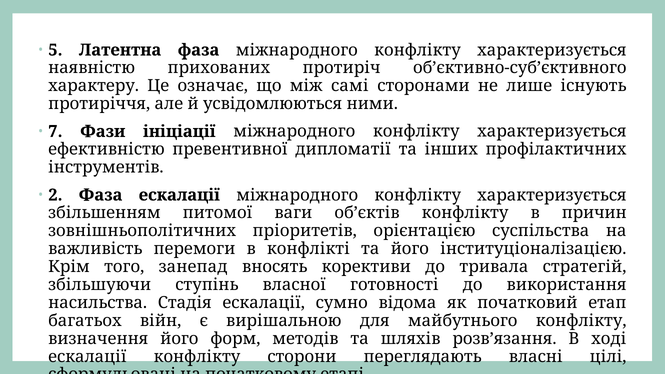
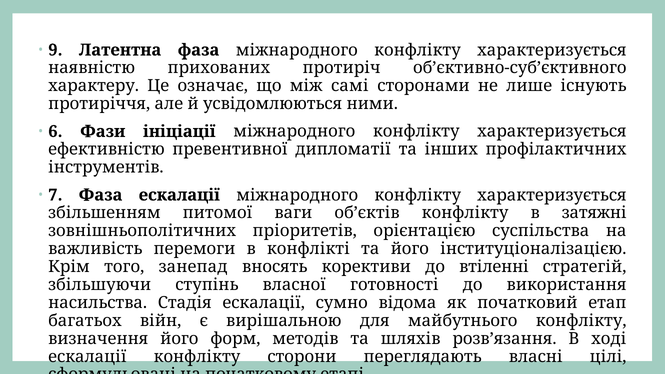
5: 5 -> 9
7: 7 -> 6
2: 2 -> 7
причин: причин -> затяжні
тривала: тривала -> втіленні
